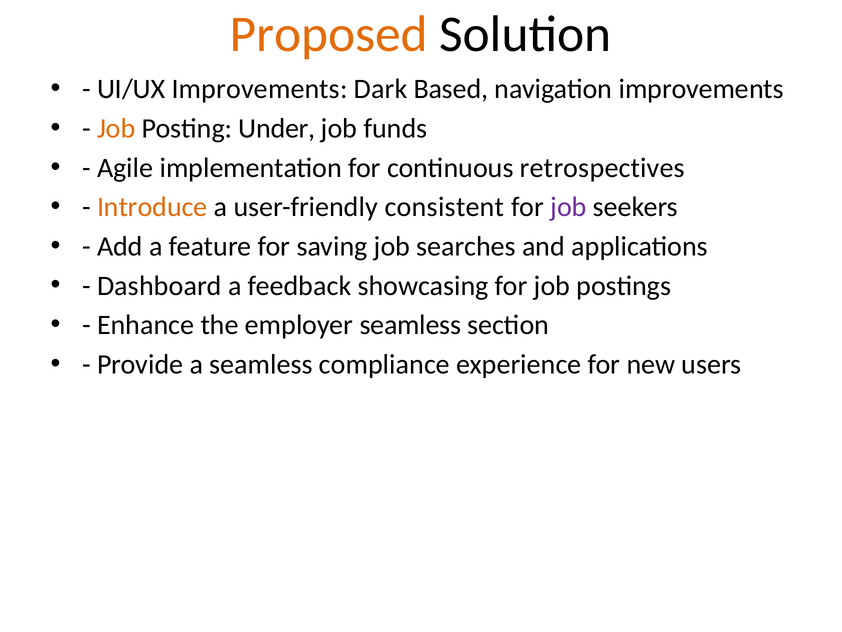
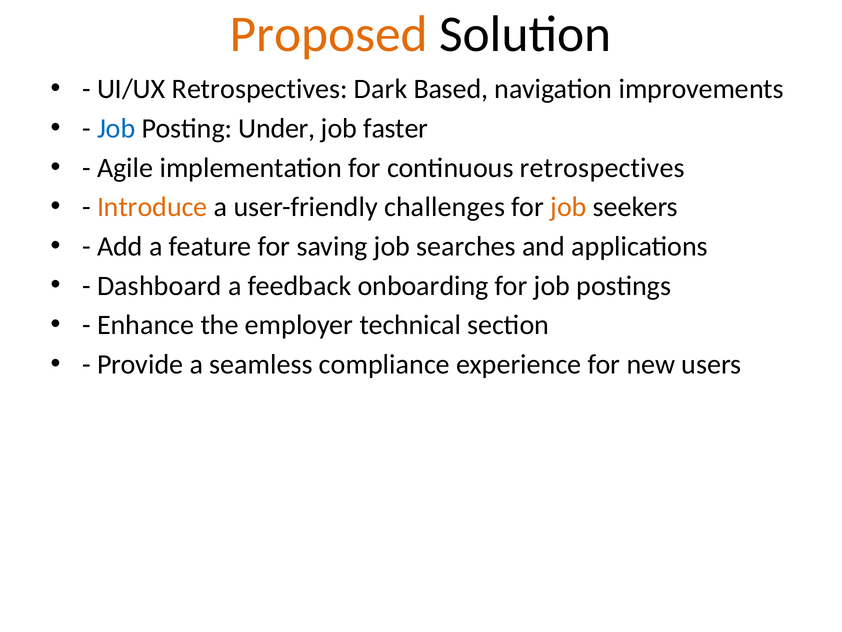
UI/UX Improvements: Improvements -> Retrospectives
Job at (116, 128) colour: orange -> blue
funds: funds -> faster
consistent: consistent -> challenges
job at (568, 207) colour: purple -> orange
showcasing: showcasing -> onboarding
employer seamless: seamless -> technical
